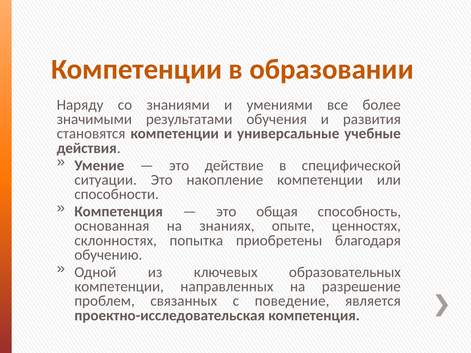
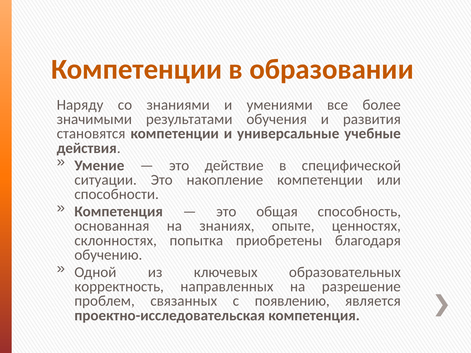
компетенции at (119, 287): компетенции -> корректность
поведение: поведение -> появлению
